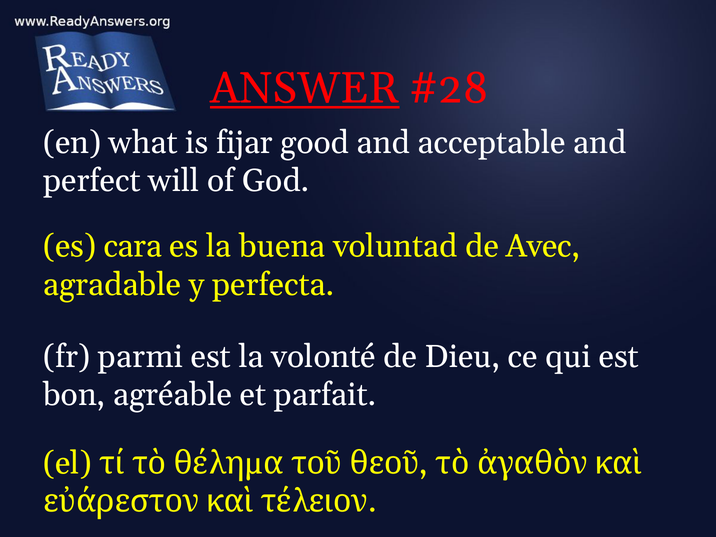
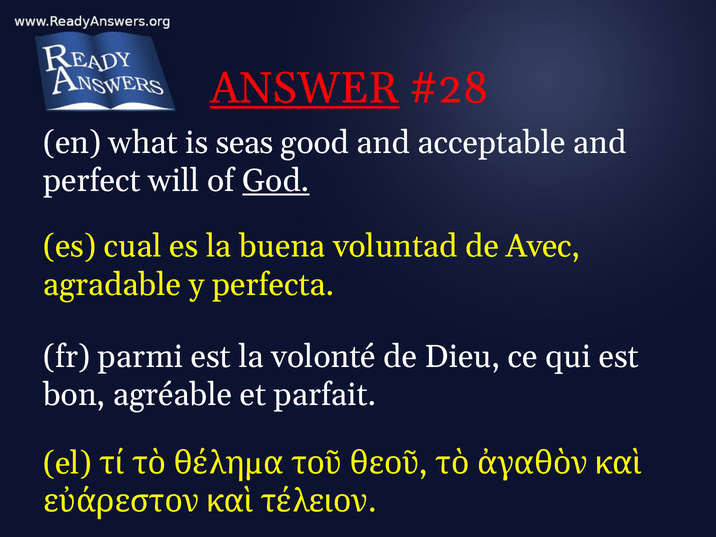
fijar: fijar -> seas
God underline: none -> present
cara: cara -> cual
